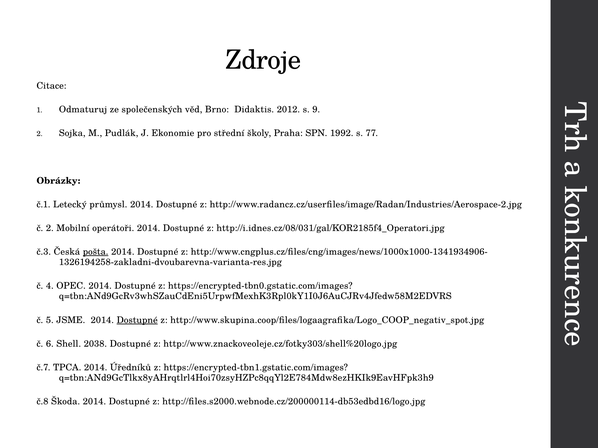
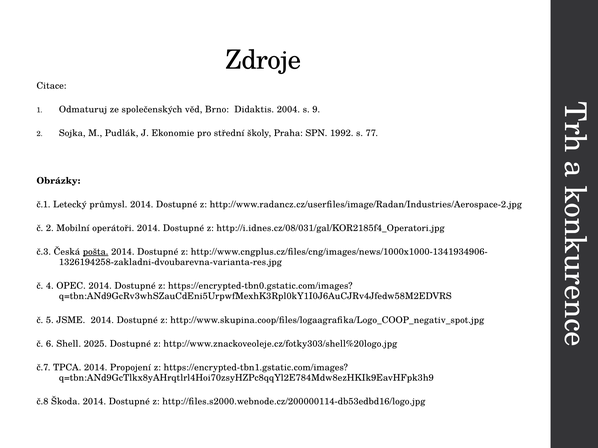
2012: 2012 -> 2004
Dostupné at (137, 320) underline: present -> none
2038: 2038 -> 2025
Úředníků: Úředníků -> Propojení
